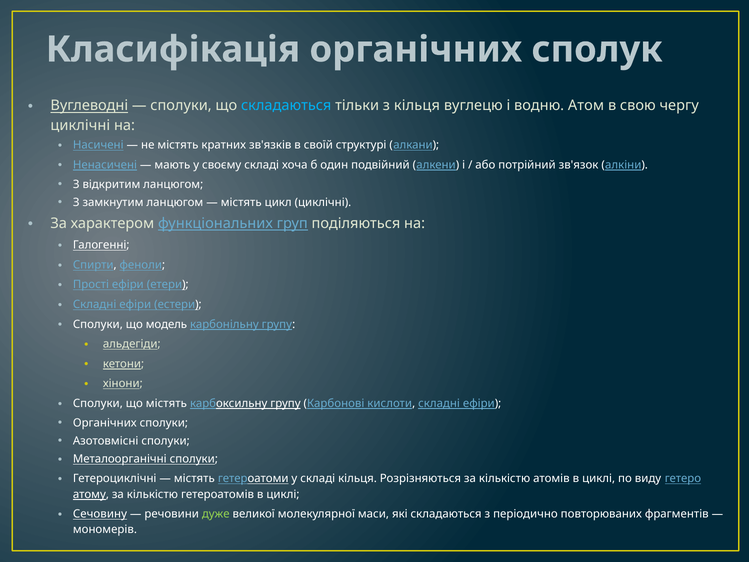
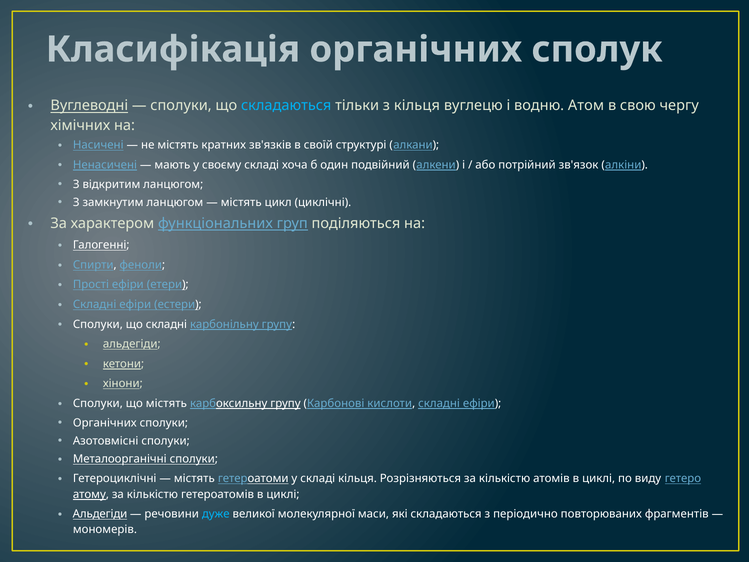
циклічні at (80, 125): циклічні -> хімічних
що модель: модель -> складні
Сечовину at (100, 514): Сечовину -> Альдегіди
дуже colour: light green -> light blue
